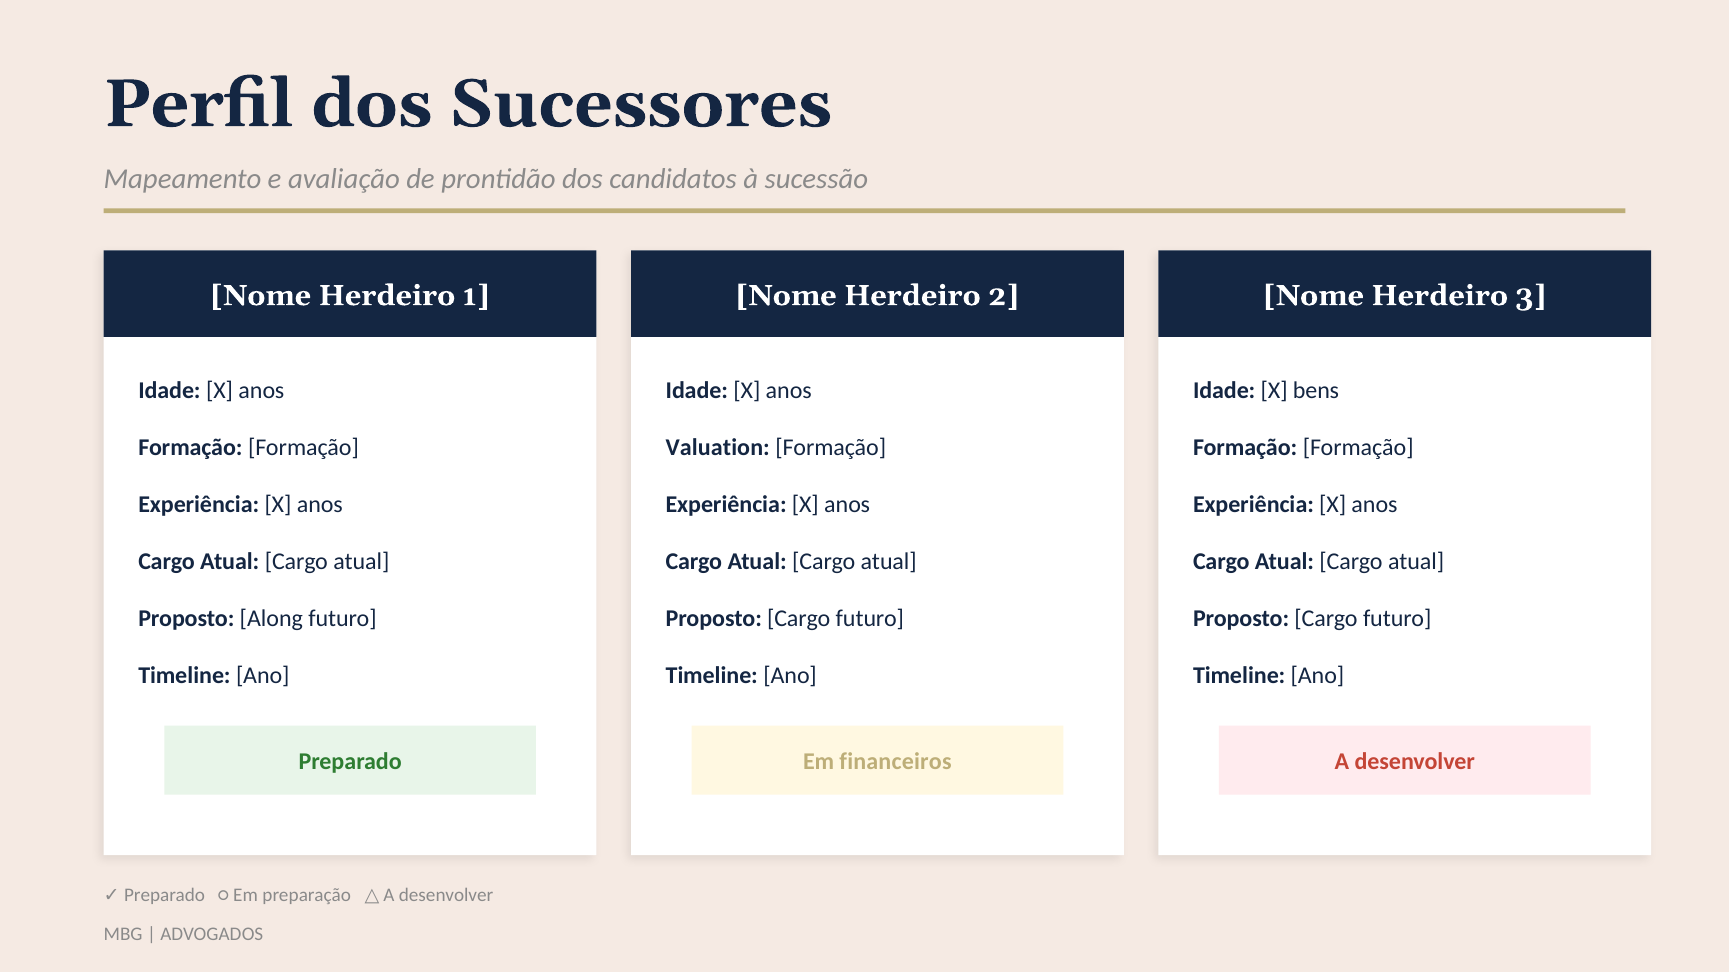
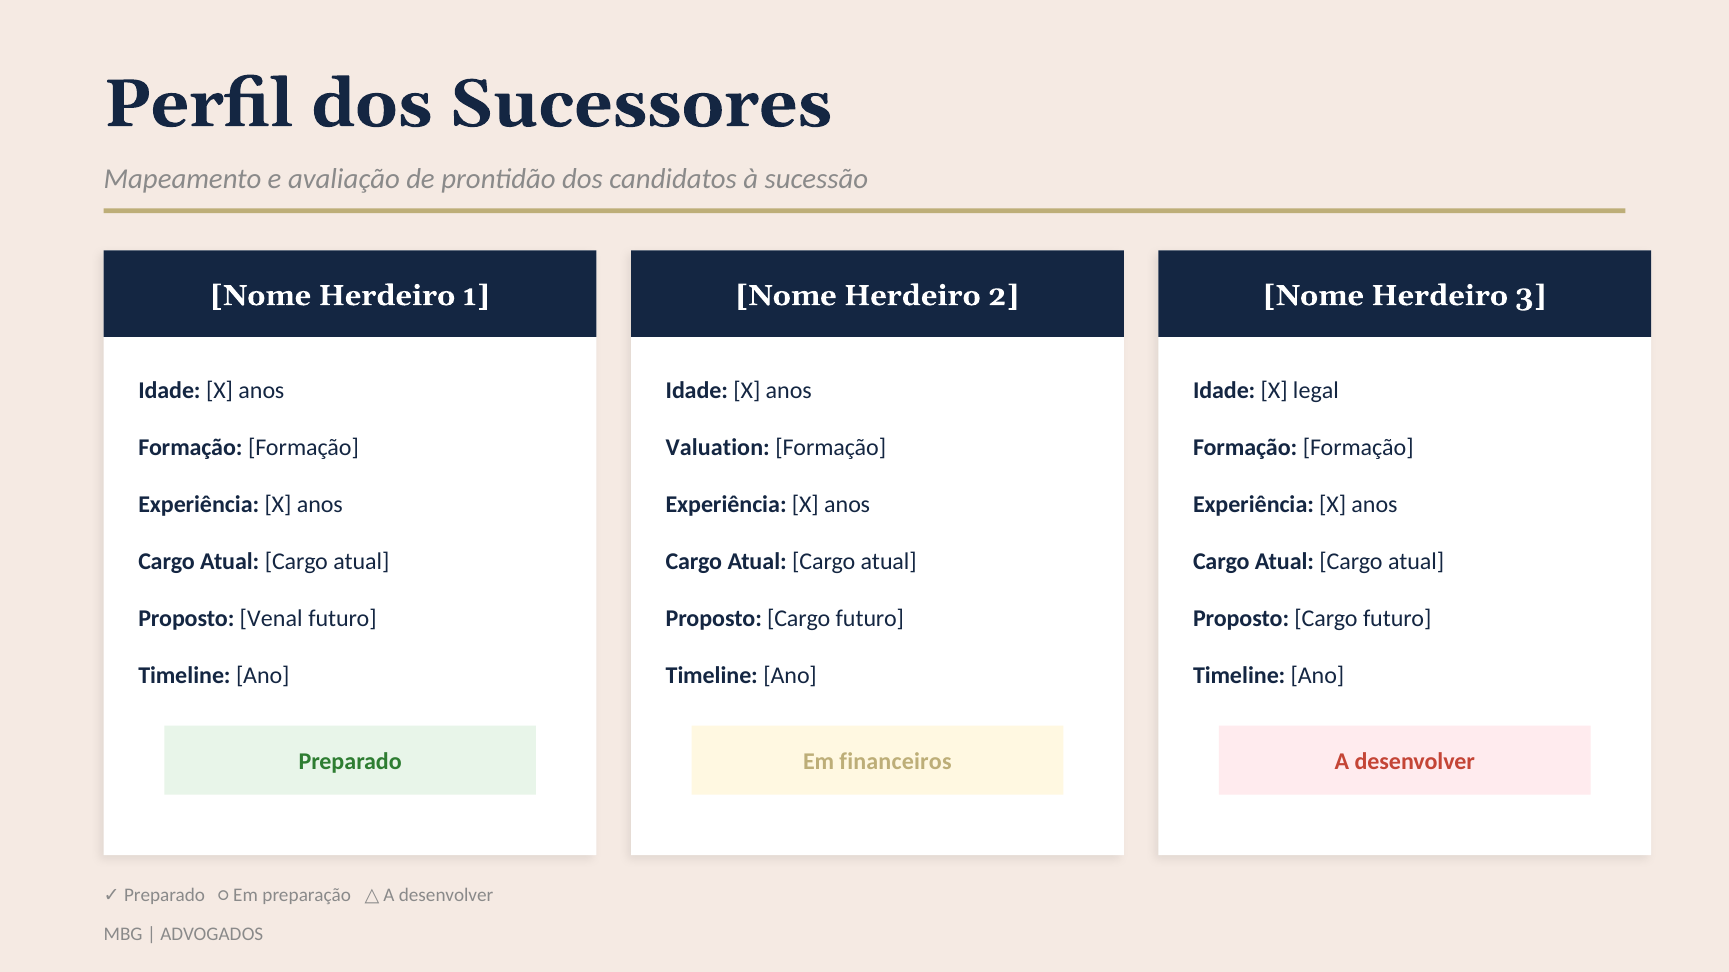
bens: bens -> legal
Along: Along -> Venal
